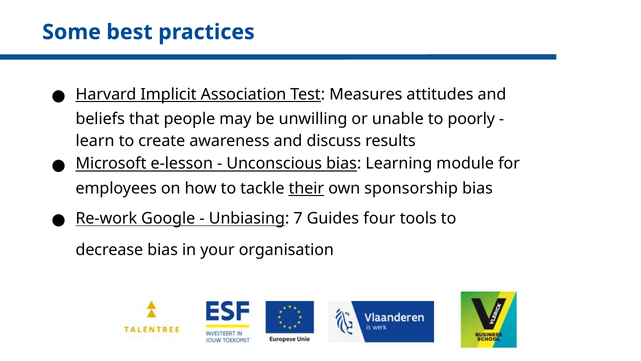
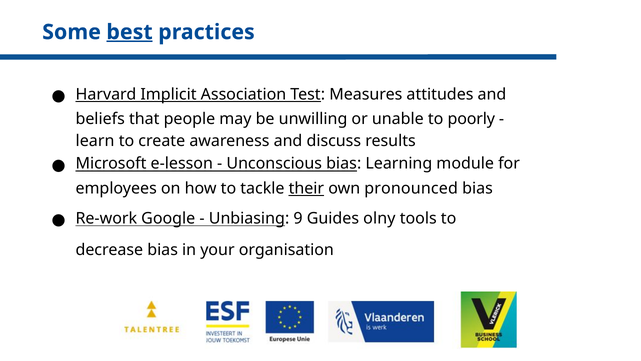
best underline: none -> present
sponsorship: sponsorship -> pronounced
7: 7 -> 9
four: four -> olny
